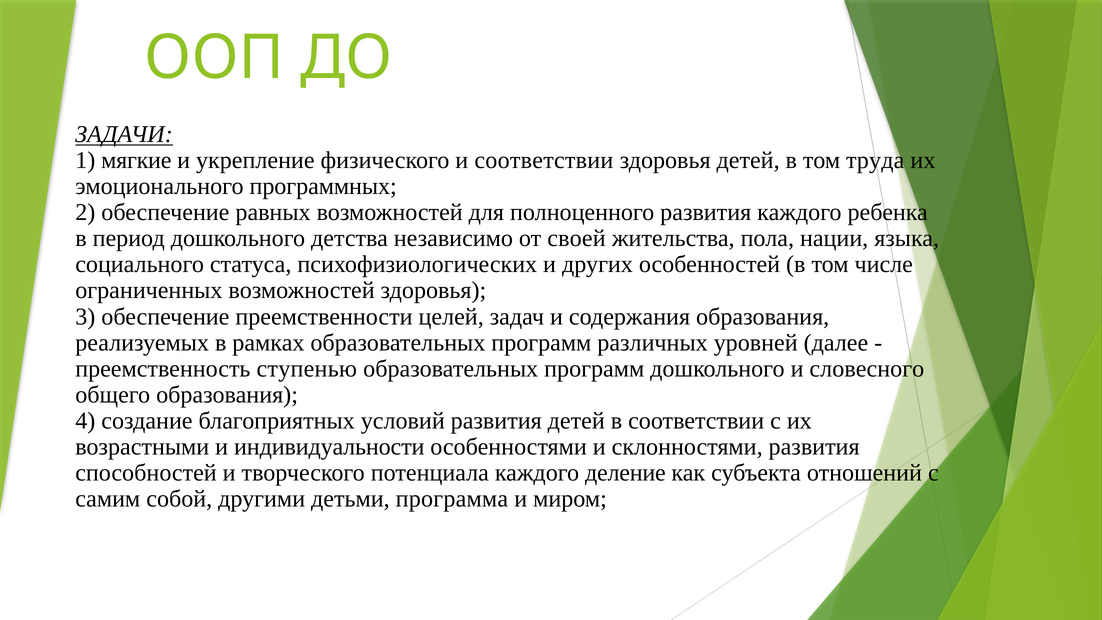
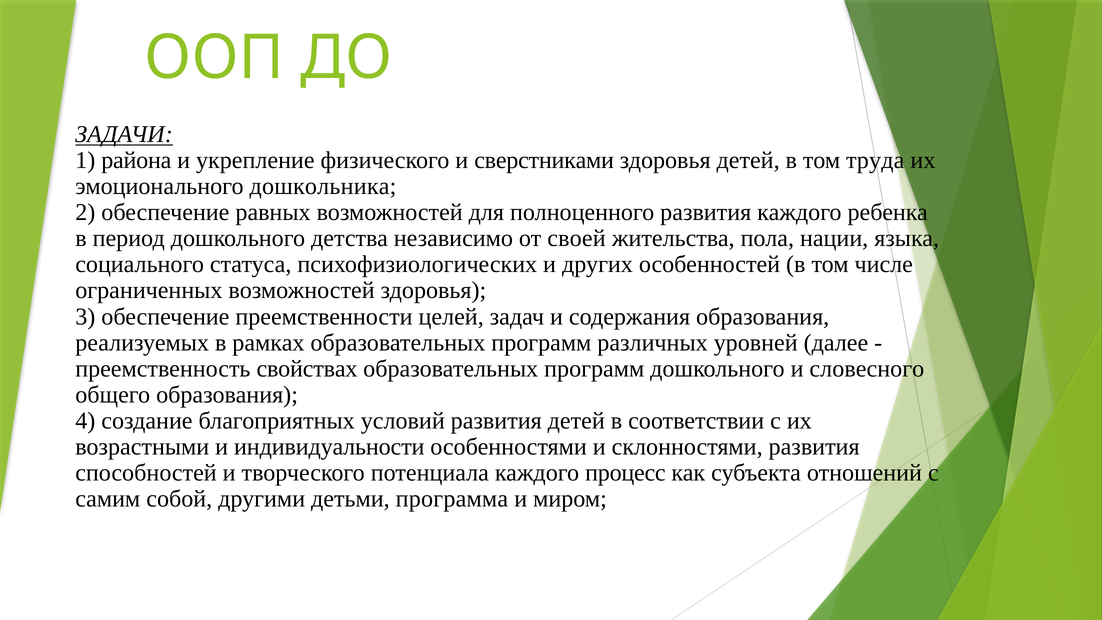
мягкие: мягкие -> района
и соответствии: соответствии -> сверстниками
программных: программных -> дошкольника
ступенью: ступенью -> свойствах
деление: деление -> процесс
